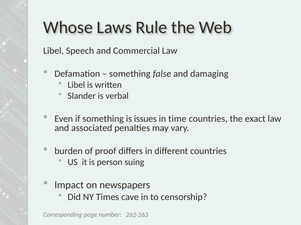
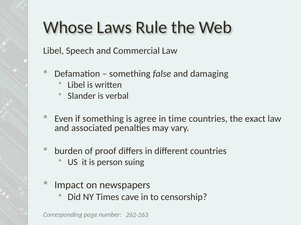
issues: issues -> agree
